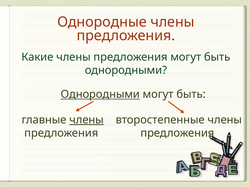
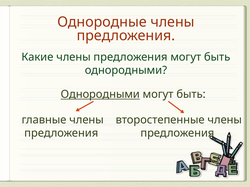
члены at (87, 120) underline: present -> none
